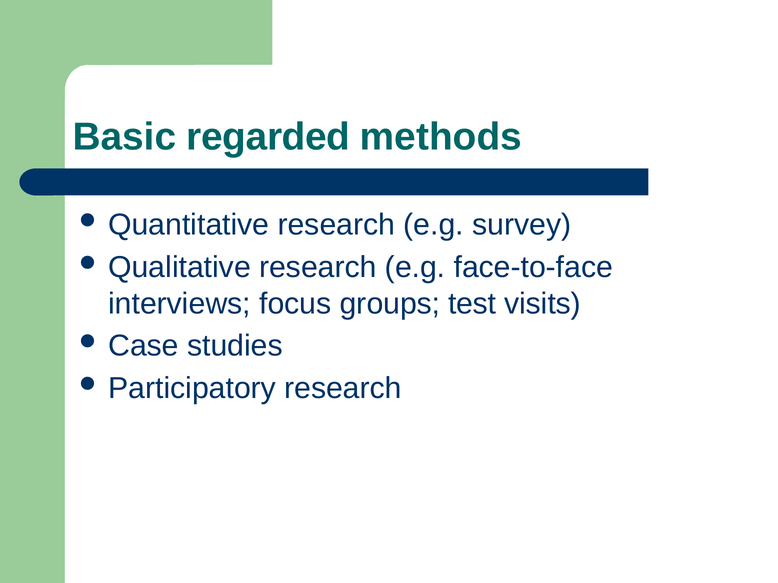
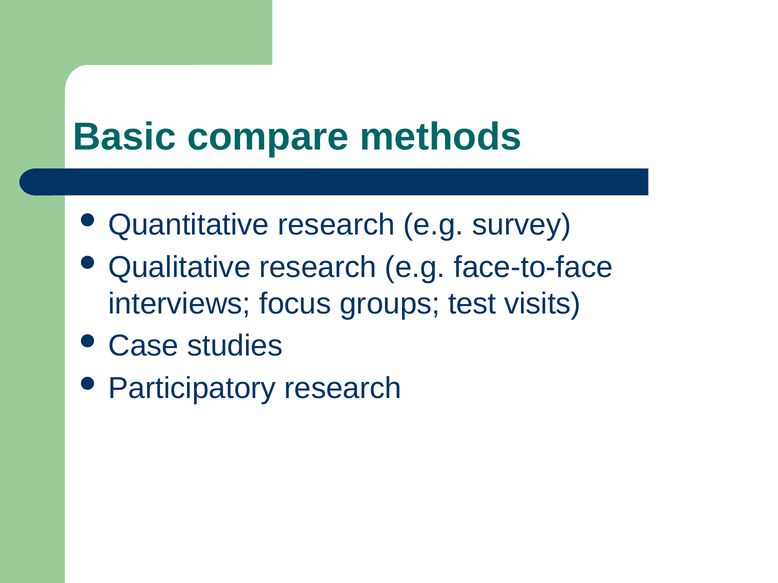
regarded: regarded -> compare
